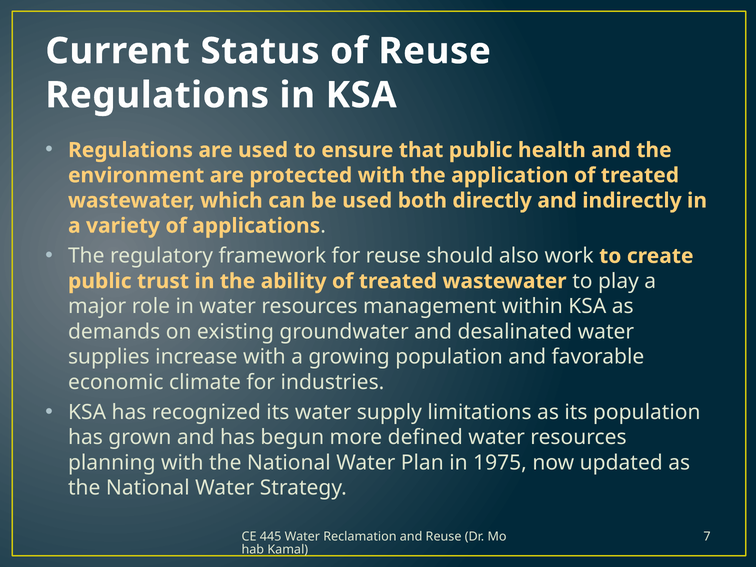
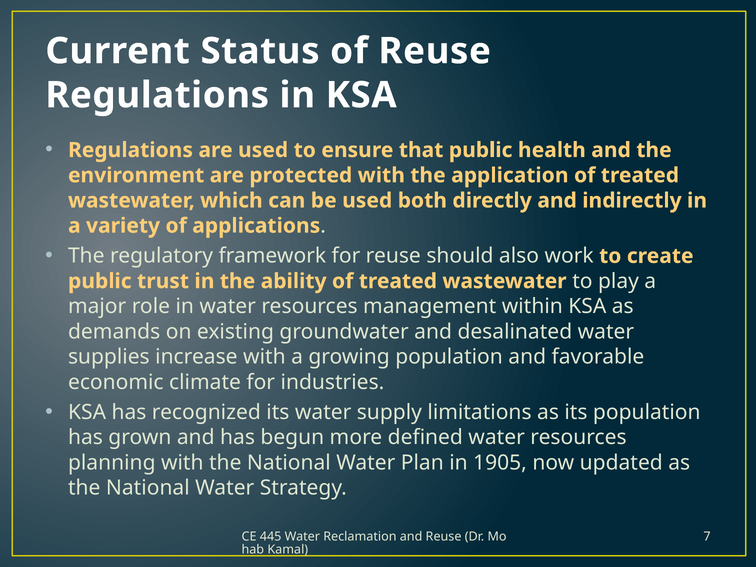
1975: 1975 -> 1905
